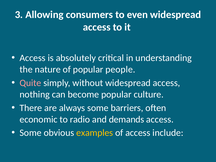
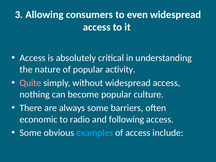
people: people -> activity
demands: demands -> following
examples colour: yellow -> light blue
